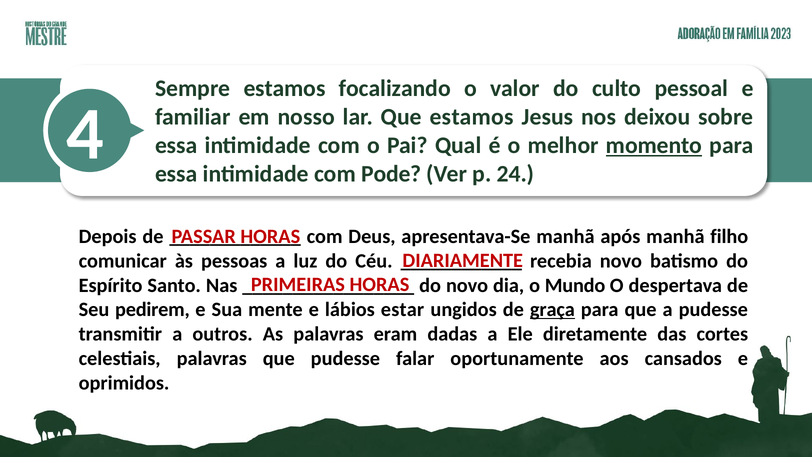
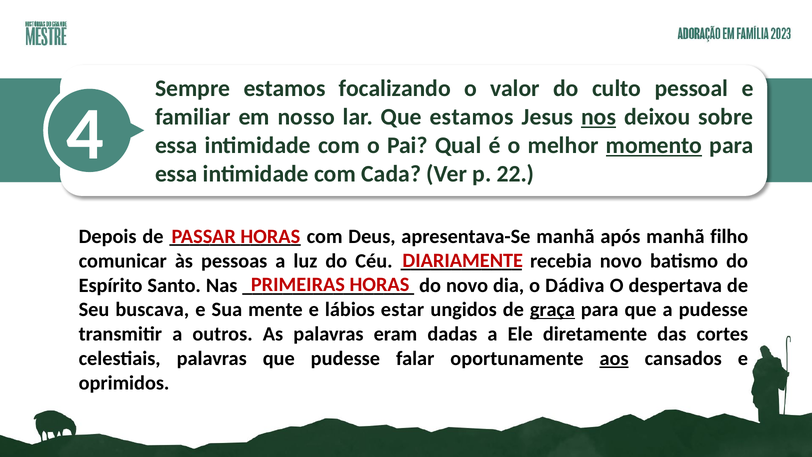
nos underline: none -> present
Pode: Pode -> Cada
24: 24 -> 22
Mundo: Mundo -> Dádiva
pedirem: pedirem -> buscava
aos underline: none -> present
